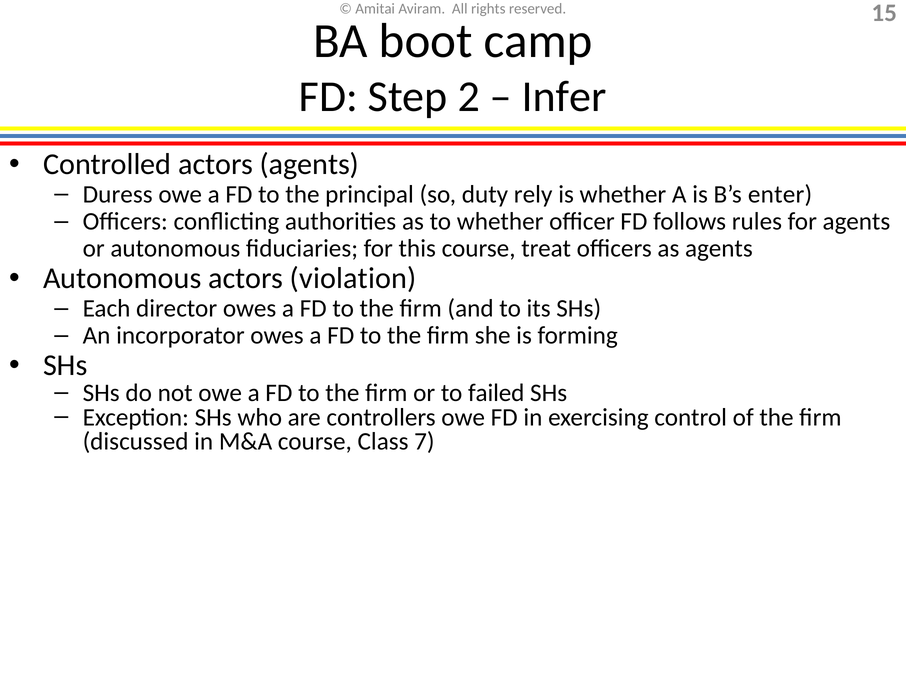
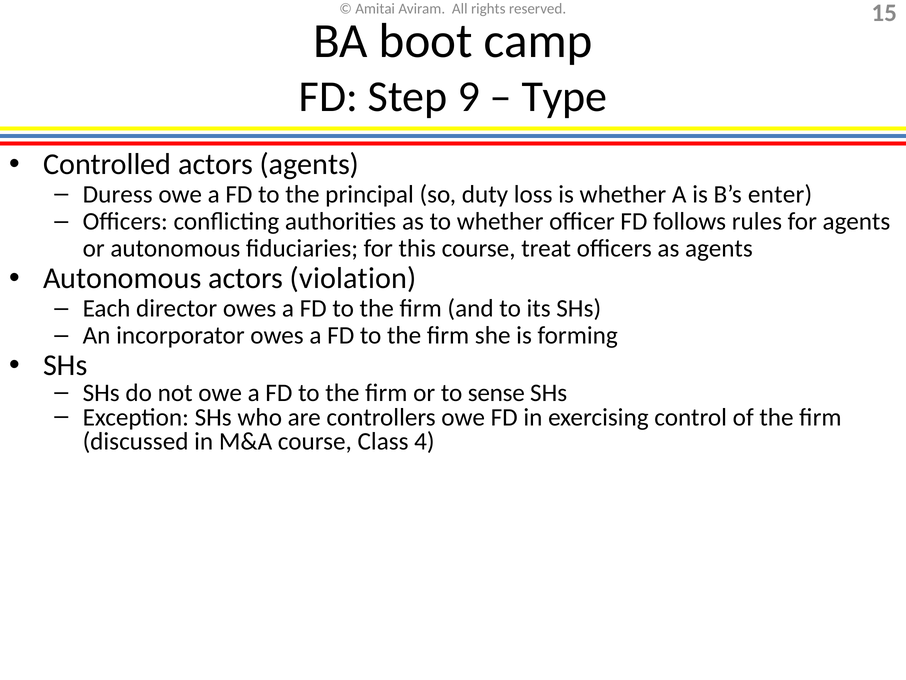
2: 2 -> 9
Infer: Infer -> Type
rely: rely -> loss
failed: failed -> sense
7: 7 -> 4
